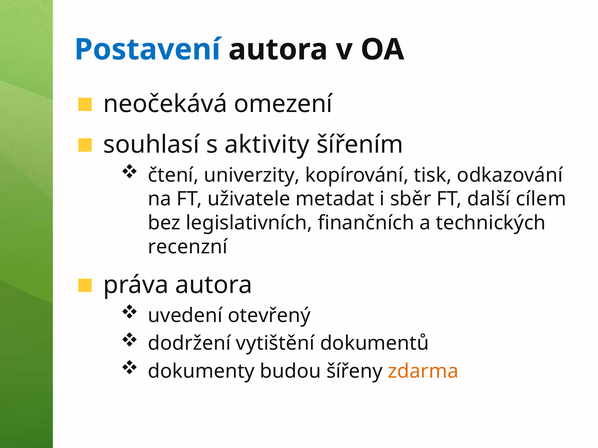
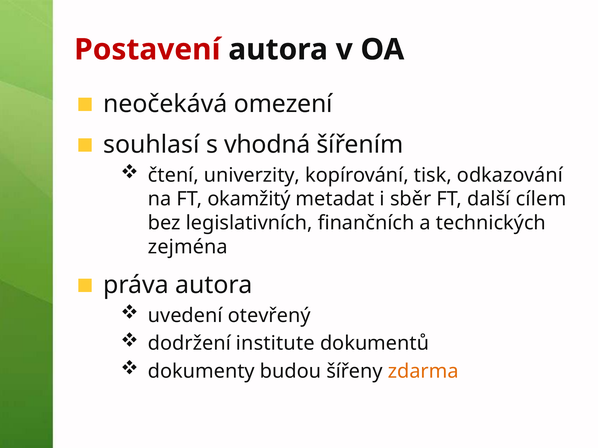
Postavení colour: blue -> red
aktivity: aktivity -> vhodná
uživatele: uživatele -> okamžitý
recenzní: recenzní -> zejména
vytištění: vytištění -> institute
